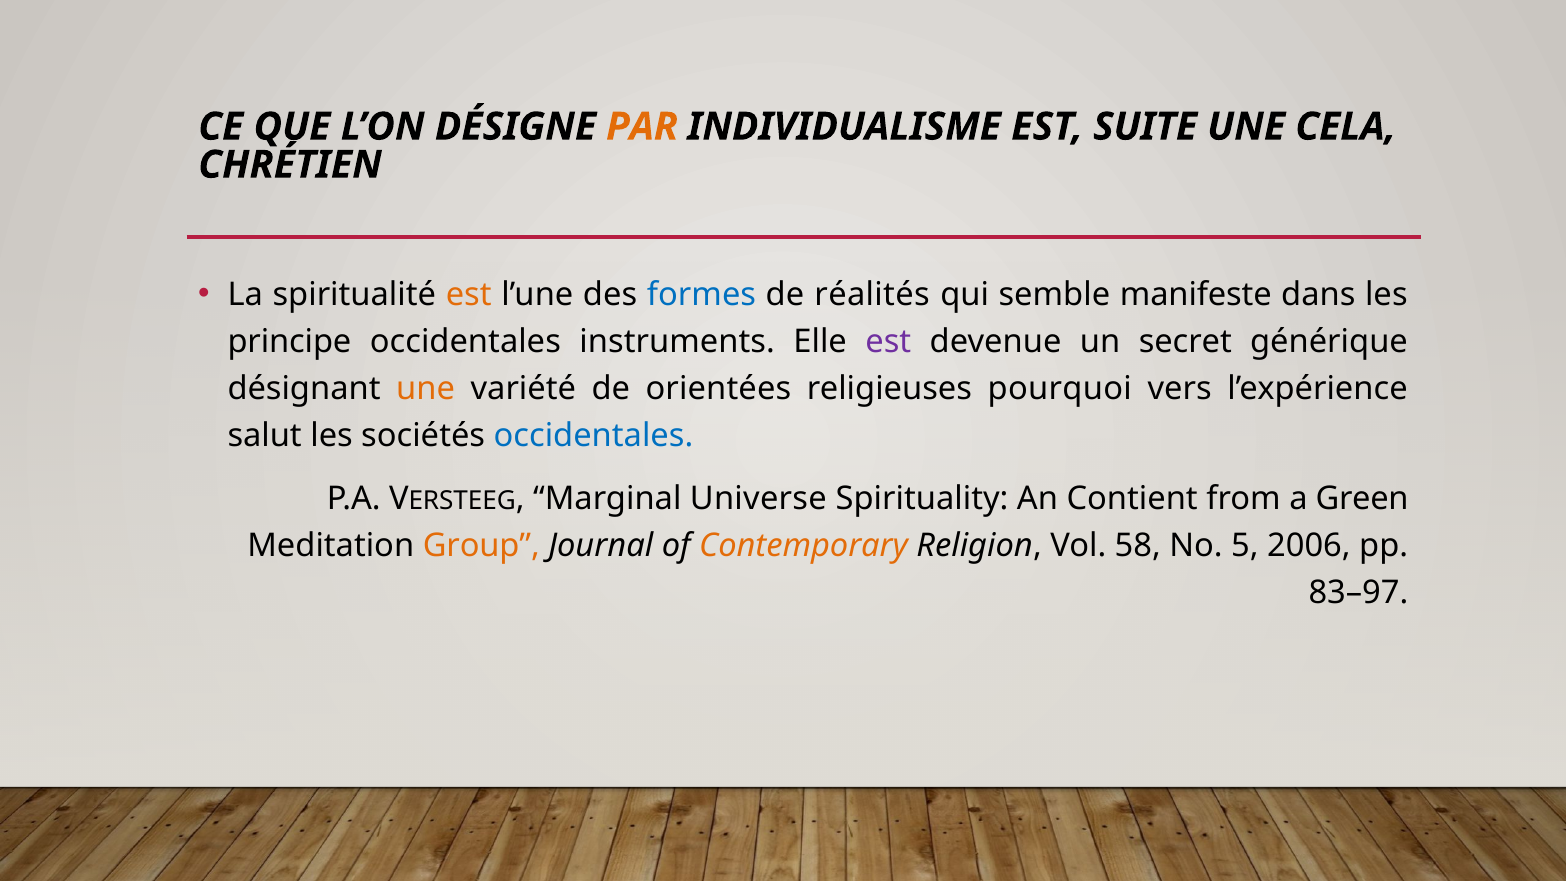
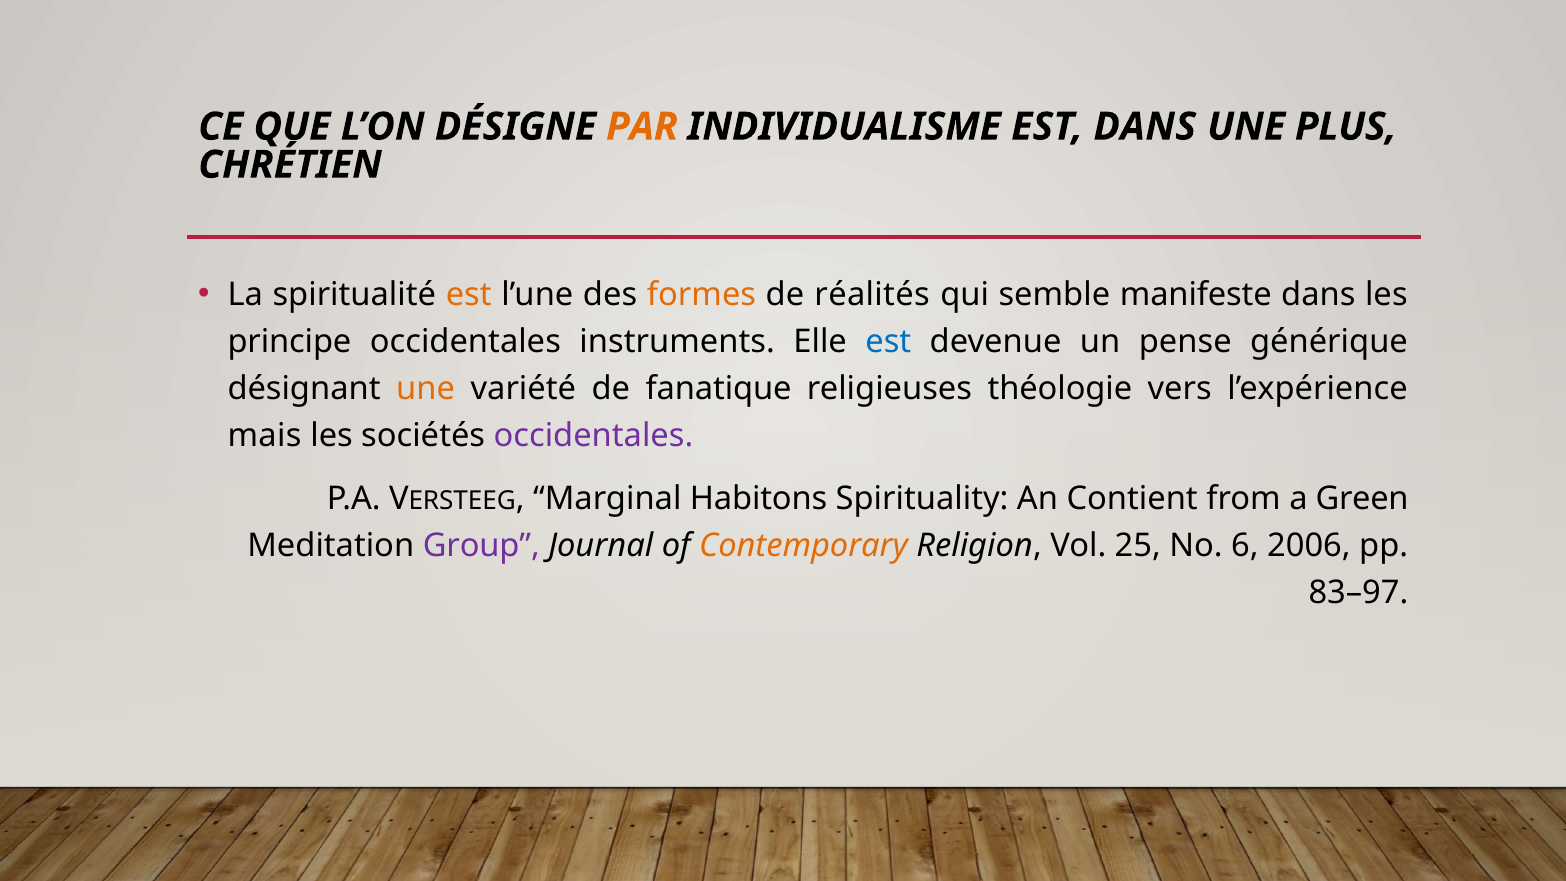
EST SUITE: SUITE -> DANS
CELA: CELA -> PLUS
formes colour: blue -> orange
est at (888, 341) colour: purple -> blue
secret: secret -> pense
orientées: orientées -> fanatique
pourquoi: pourquoi -> théologie
salut: salut -> mais
occidentales at (593, 435) colour: blue -> purple
Universe: Universe -> Habitons
Group colour: orange -> purple
58: 58 -> 25
5: 5 -> 6
